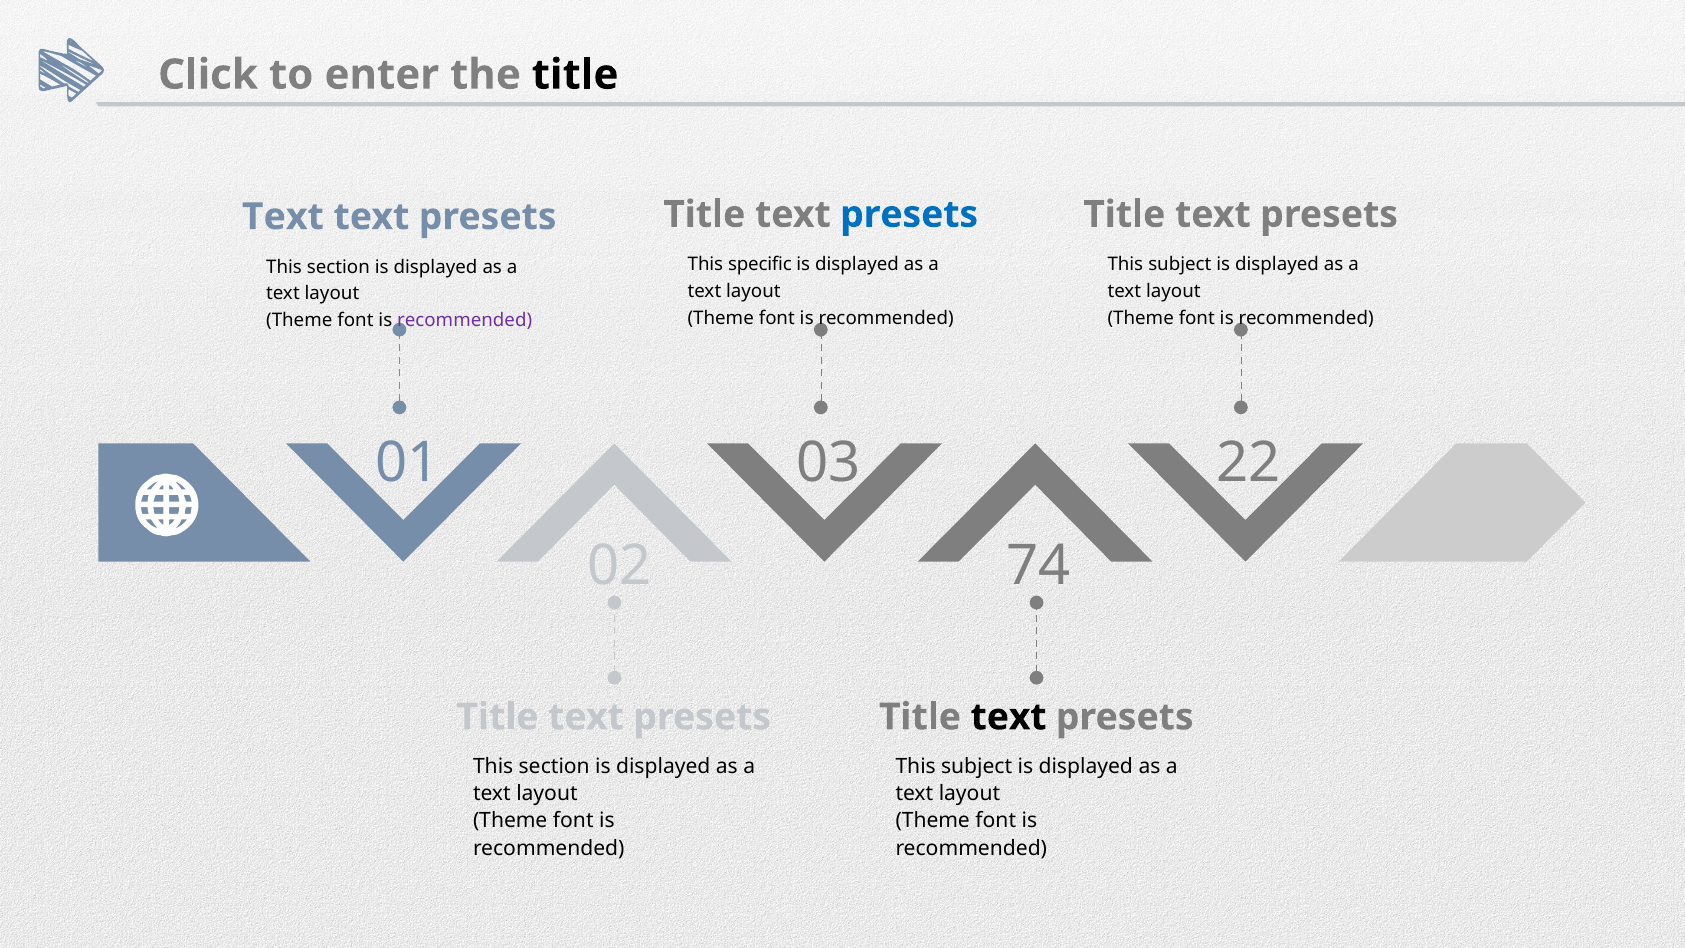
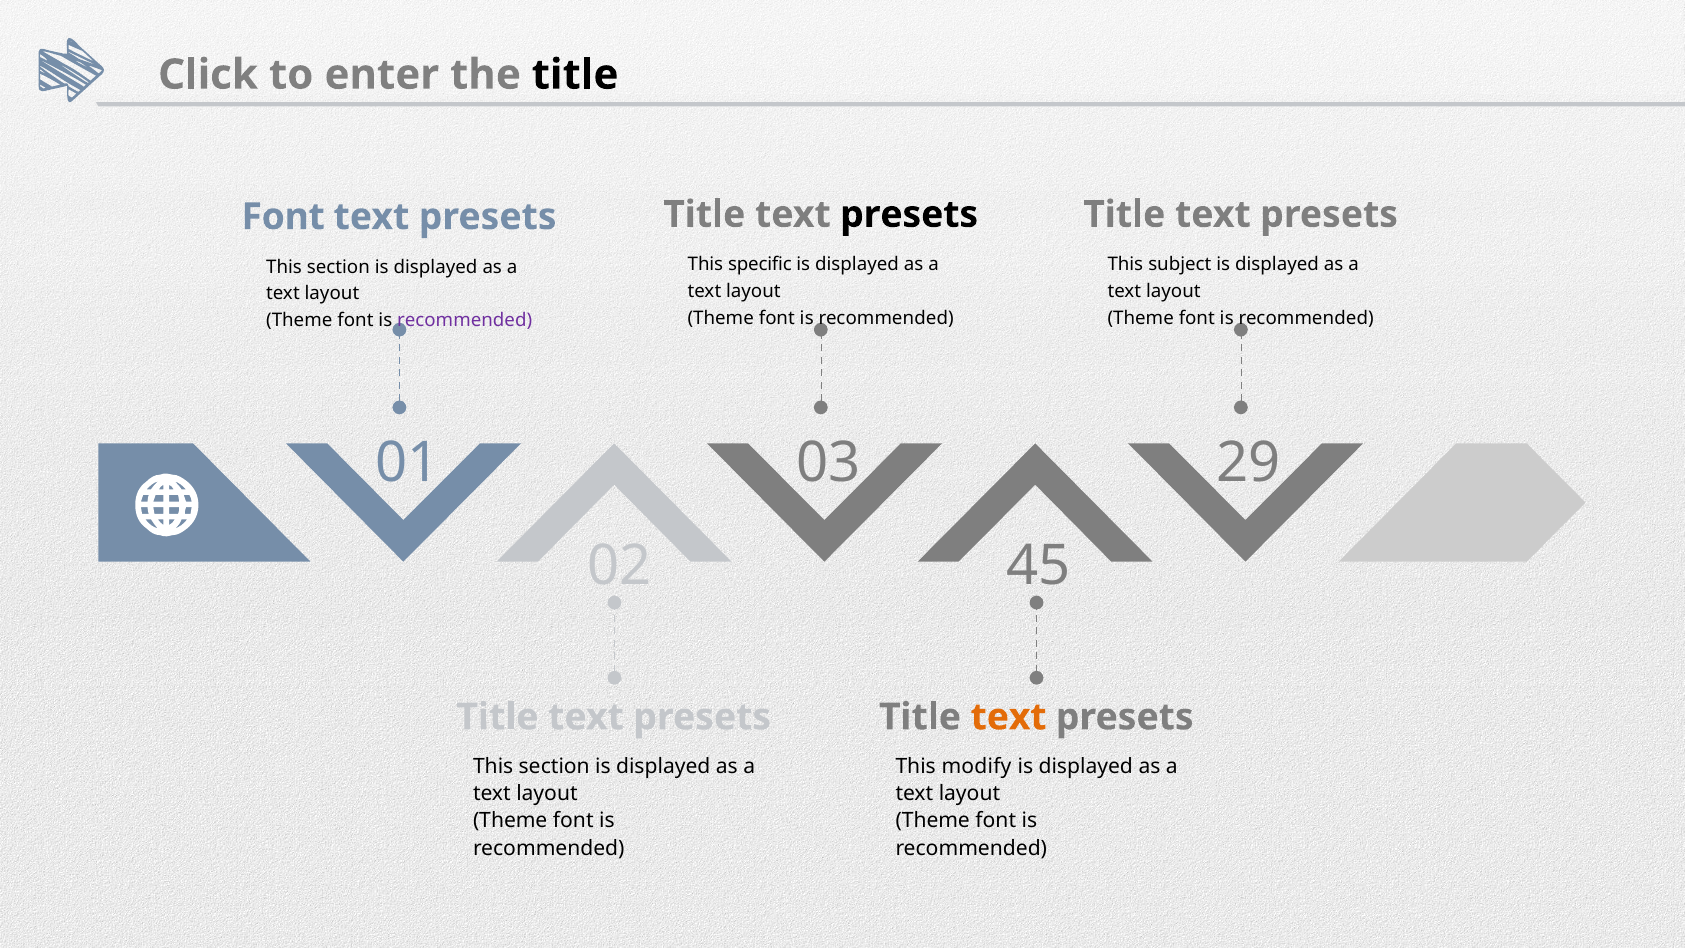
presets at (909, 214) colour: blue -> black
Text at (283, 217): Text -> Font
22: 22 -> 29
74: 74 -> 45
text at (1009, 717) colour: black -> orange
subject at (977, 766): subject -> modify
